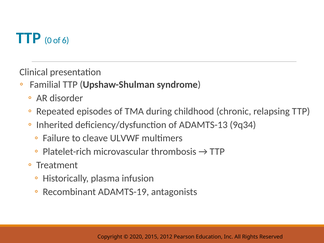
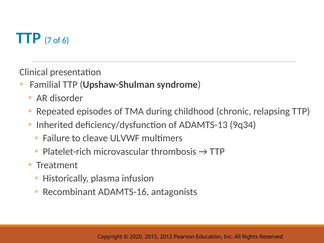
0: 0 -> 7
S-19: S-19 -> S-16
